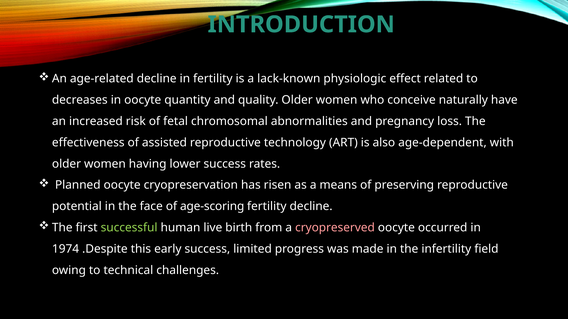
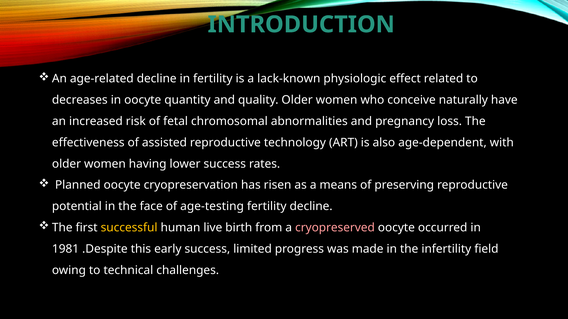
age-scoring: age-scoring -> age-testing
successful colour: light green -> yellow
1974: 1974 -> 1981
